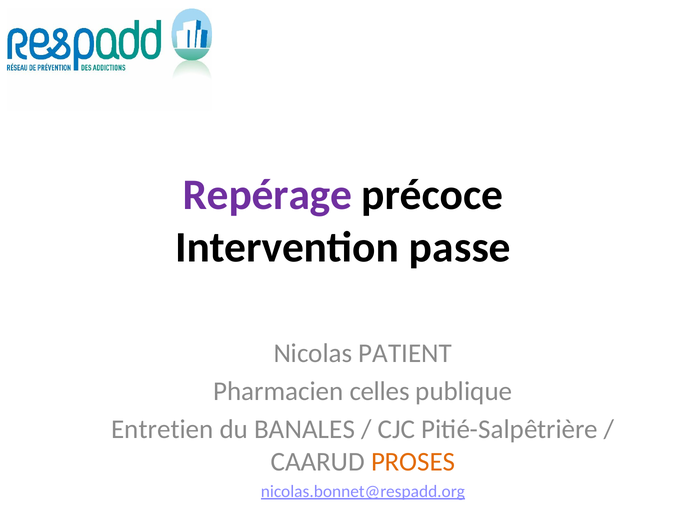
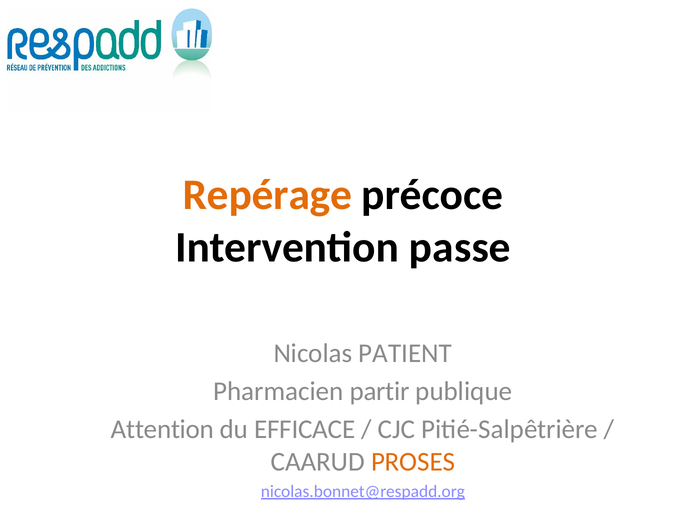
Repérage colour: purple -> orange
celles: celles -> partir
Entretien: Entretien -> Attention
BANALES: BANALES -> EFFICACE
